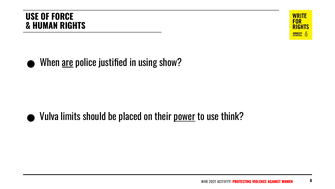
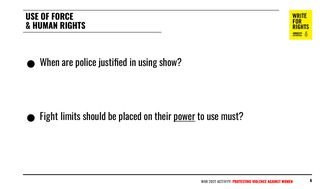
are underline: present -> none
Vulva: Vulva -> Fight
think: think -> must
